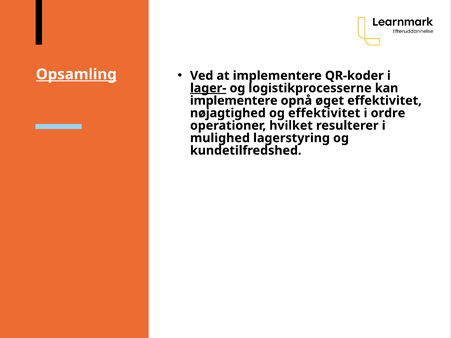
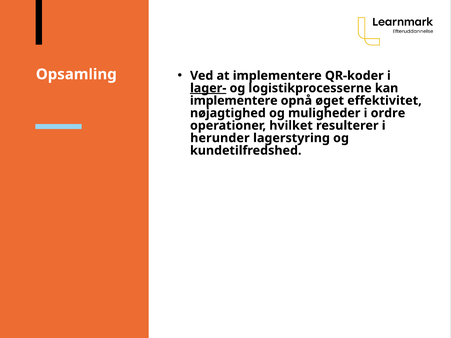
Opsamling underline: present -> none
og effektivitet: effektivitet -> muligheder
mulighed: mulighed -> herunder
